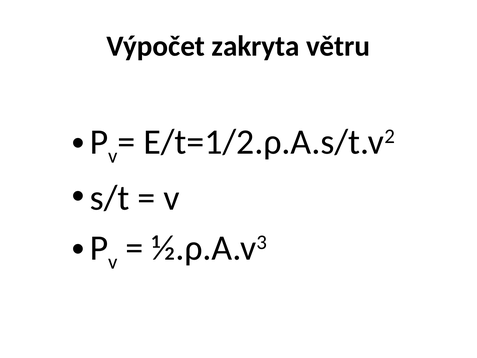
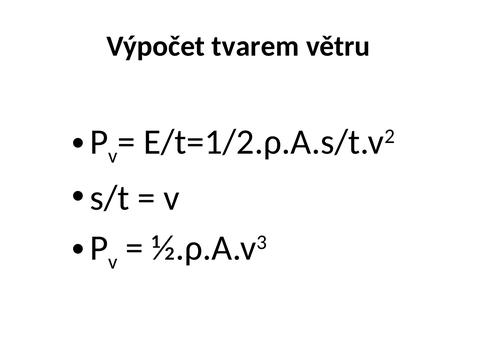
zakryta: zakryta -> tvarem
